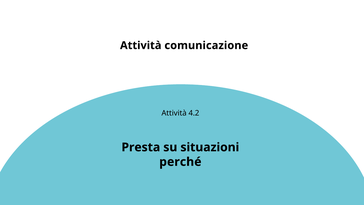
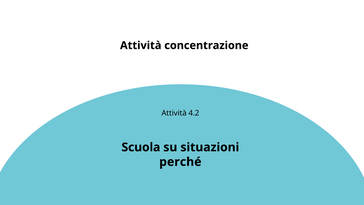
comunicazione: comunicazione -> concentrazione
Presta: Presta -> Scuola
